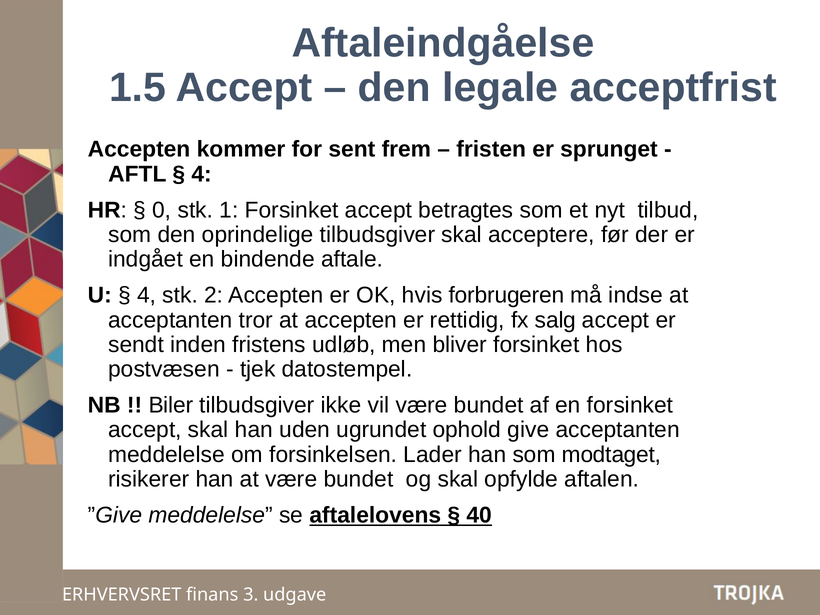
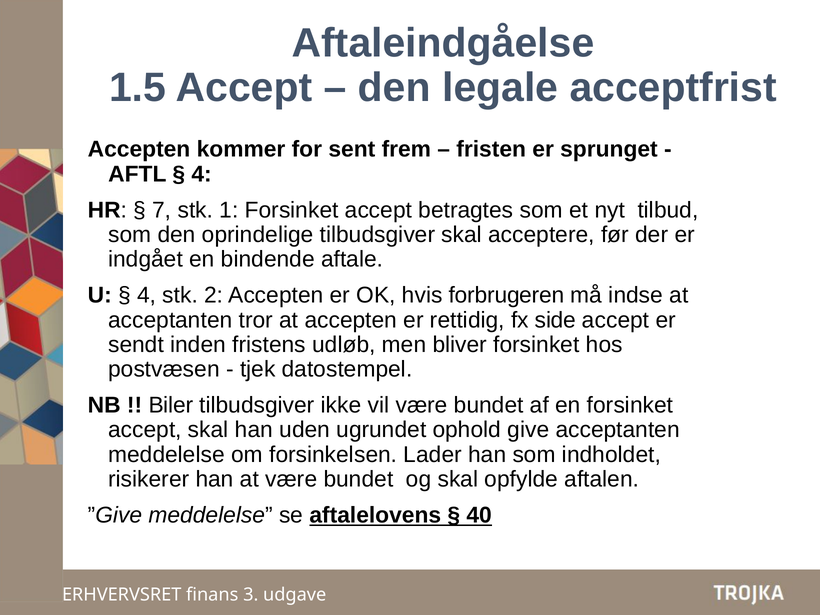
0: 0 -> 7
salg: salg -> side
modtaget: modtaget -> indholdet
